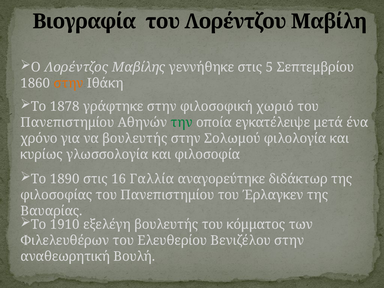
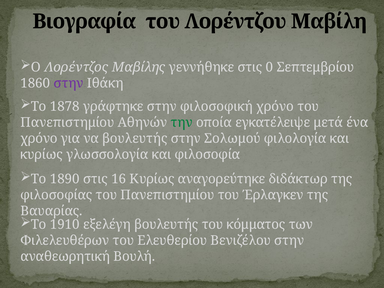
5: 5 -> 0
στην at (69, 83) colour: orange -> purple
φιλοσοφική χωριό: χωριό -> χρόνο
16 Γαλλία: Γαλλία -> Κυρίως
